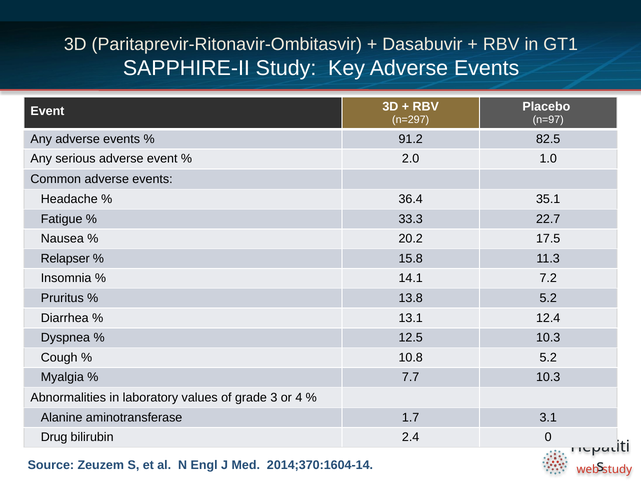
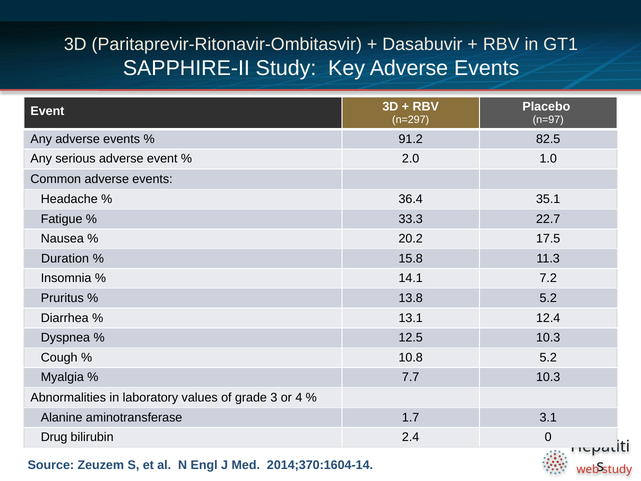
Relapser: Relapser -> Duration
